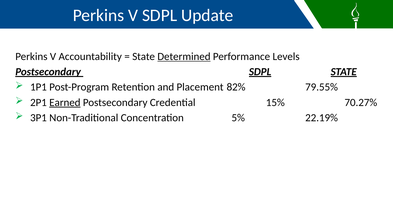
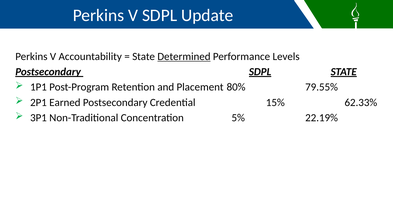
82%: 82% -> 80%
Earned underline: present -> none
70.27%: 70.27% -> 62.33%
